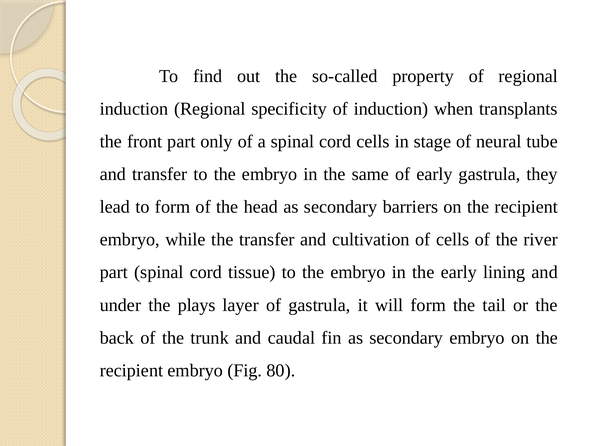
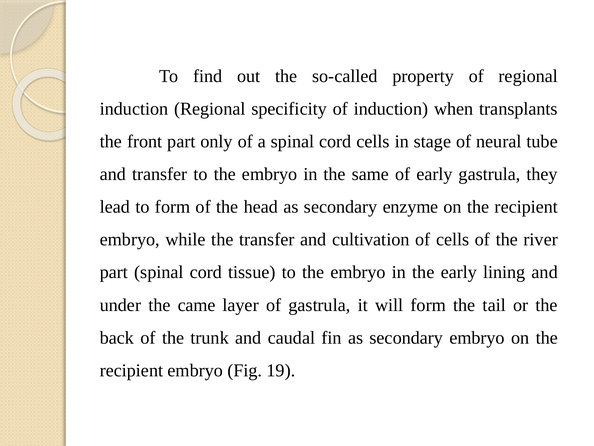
barriers: barriers -> enzyme
plays: plays -> came
80: 80 -> 19
